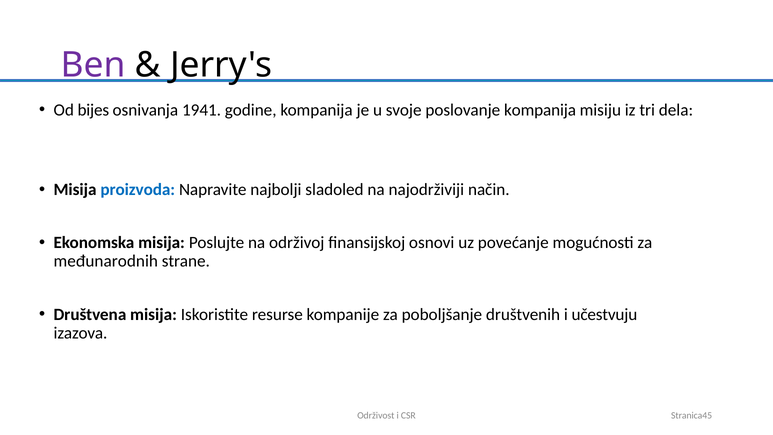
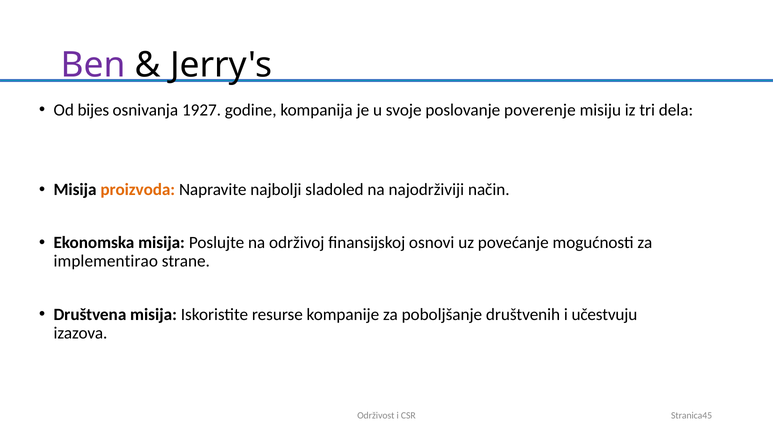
1941: 1941 -> 1927
poslovanje kompanija: kompanija -> poverenje
proizvoda colour: blue -> orange
međunarodnih: međunarodnih -> implementirao
